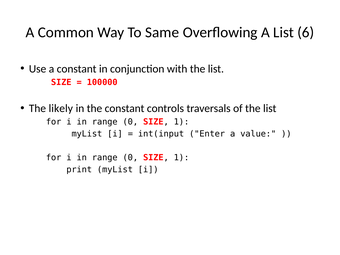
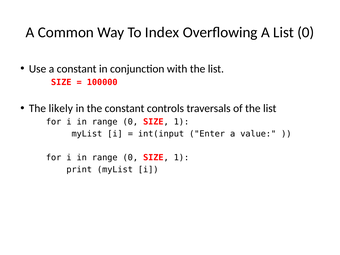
Same: Same -> Index
List 6: 6 -> 0
